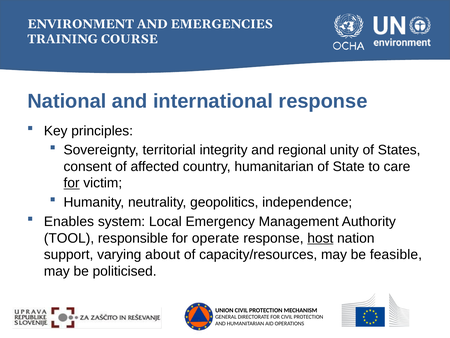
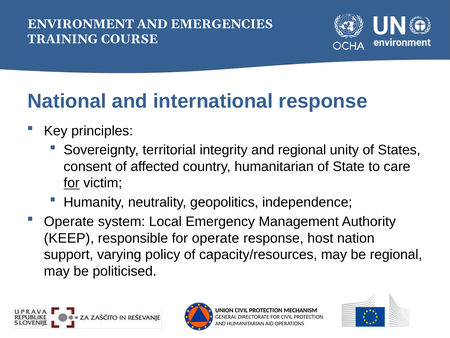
Enables at (69, 221): Enables -> Operate
TOOL: TOOL -> KEEP
host underline: present -> none
about: about -> policy
be feasible: feasible -> regional
